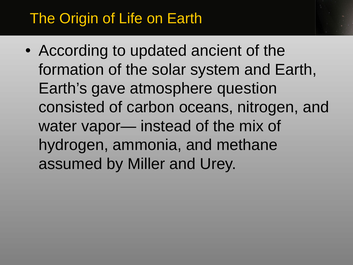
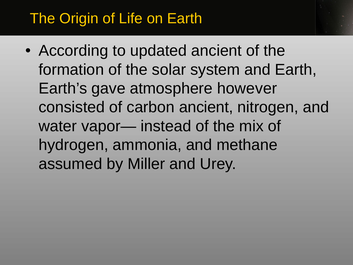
question: question -> however
carbon oceans: oceans -> ancient
